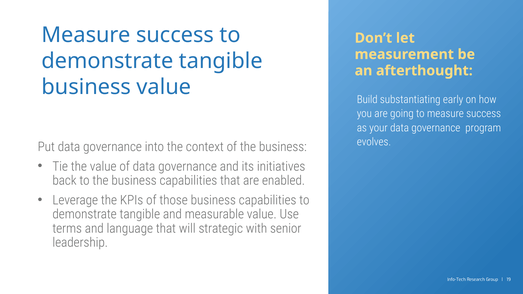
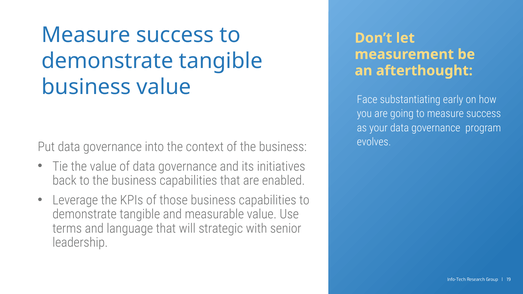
Build: Build -> Face
